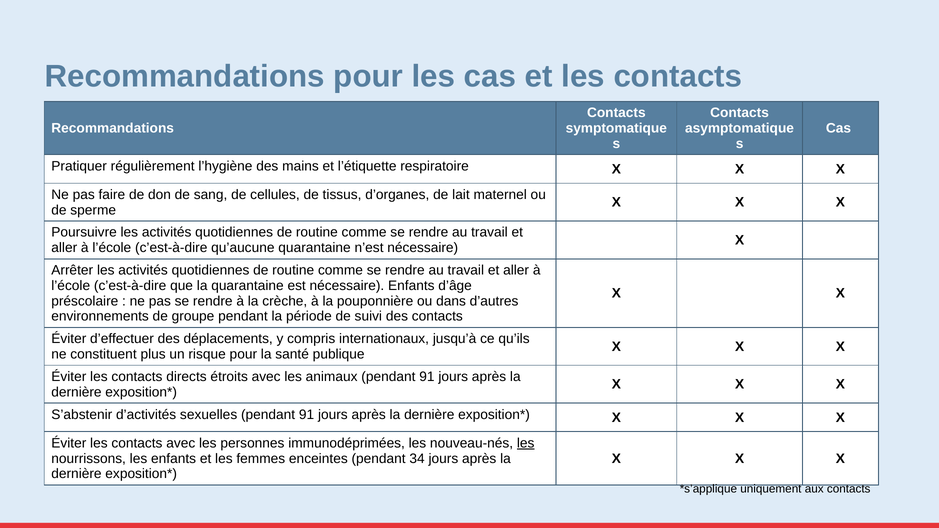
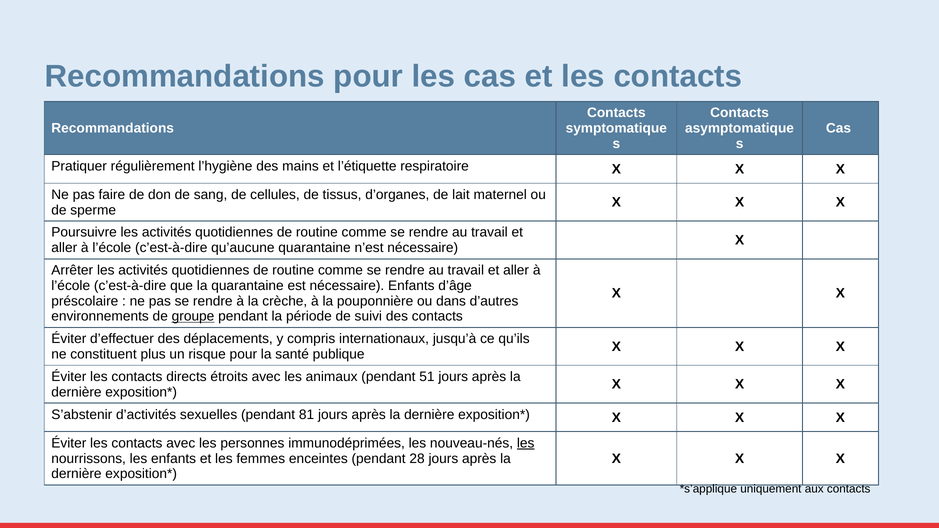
groupe underline: none -> present
animaux pendant 91: 91 -> 51
sexuelles pendant 91: 91 -> 81
34: 34 -> 28
